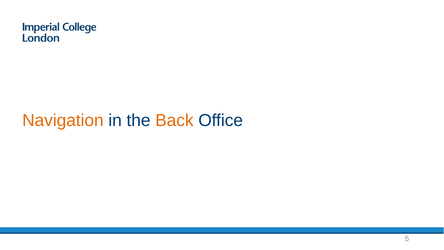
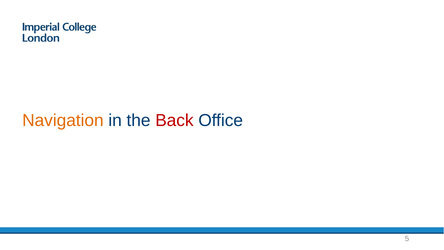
Back colour: orange -> red
